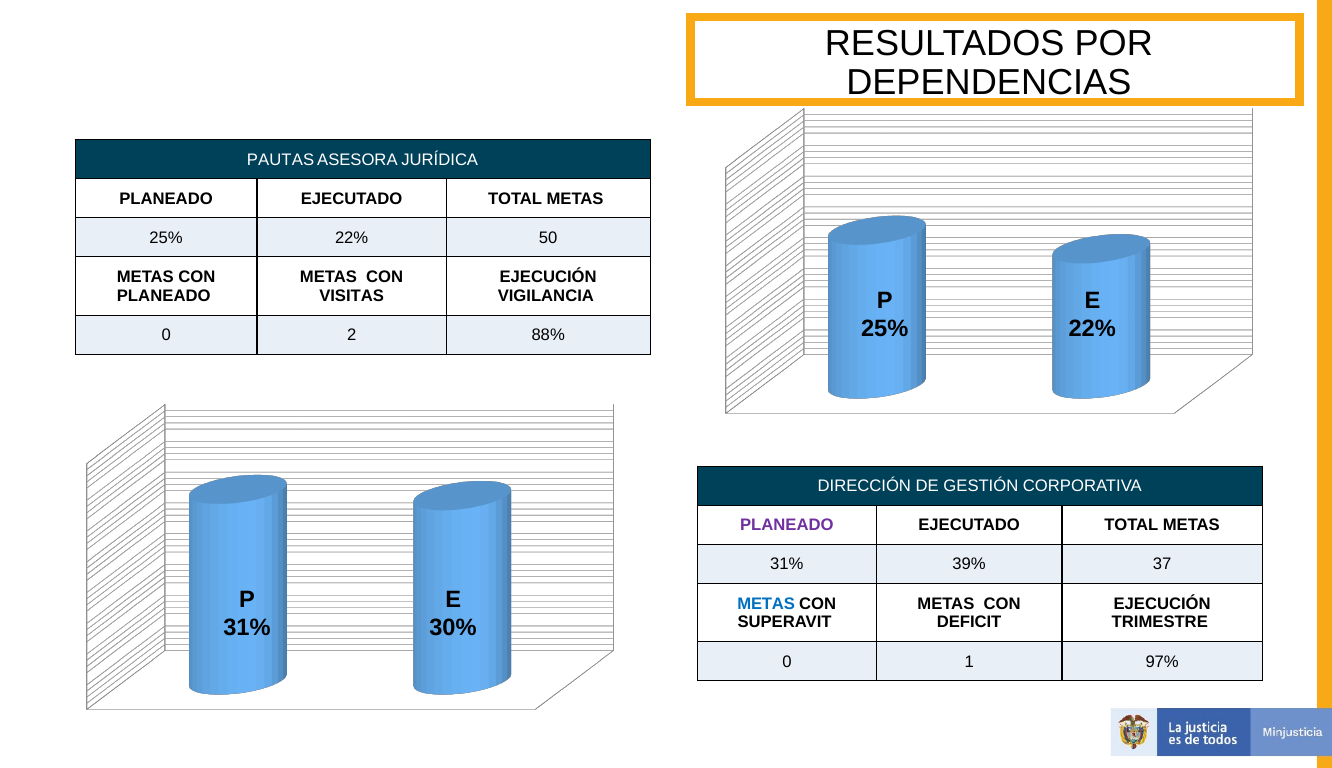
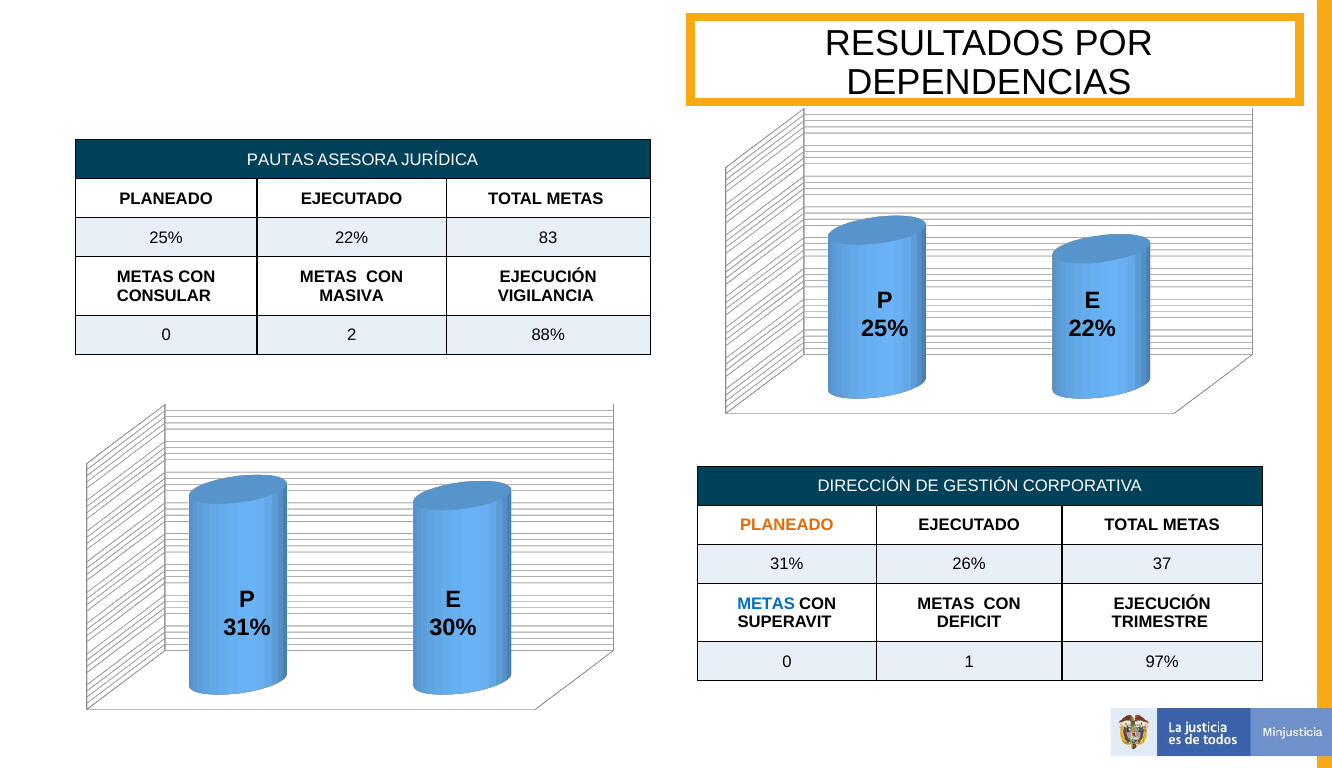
50: 50 -> 83
PLANEADO at (164, 296): PLANEADO -> CONSULAR
VISITAS: VISITAS -> MASIVA
PLANEADO at (787, 525) colour: purple -> orange
39%: 39% -> 26%
